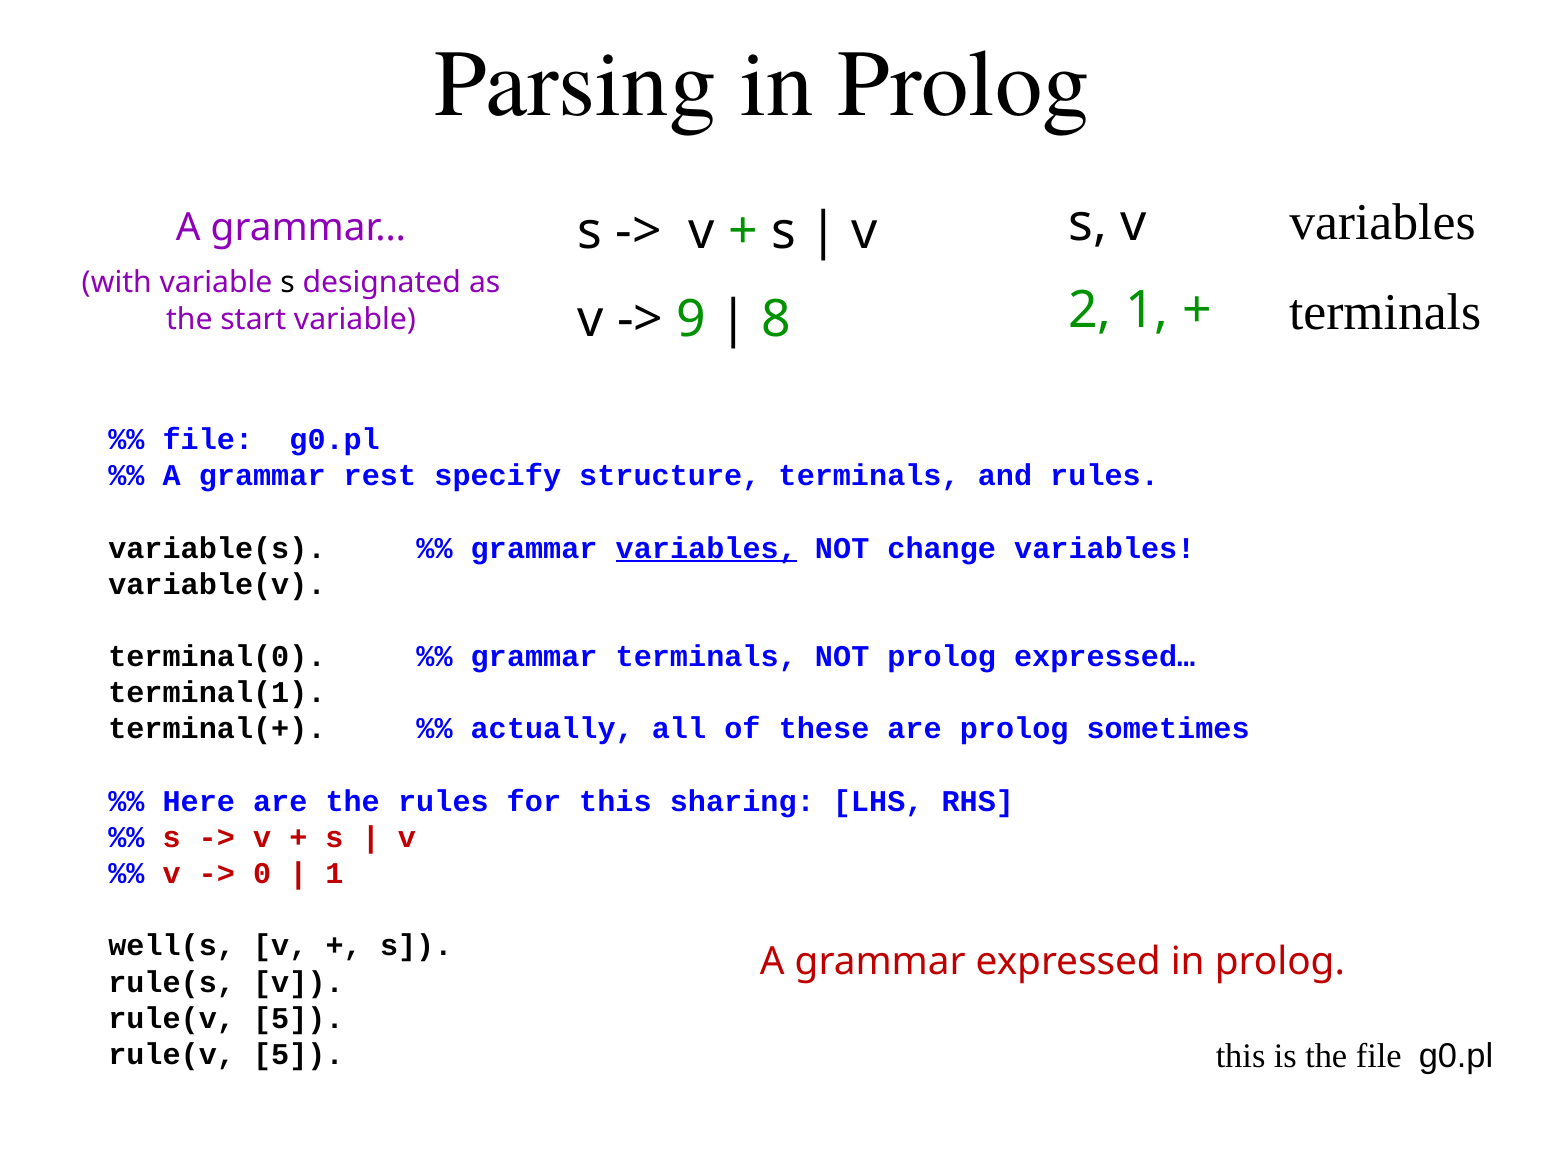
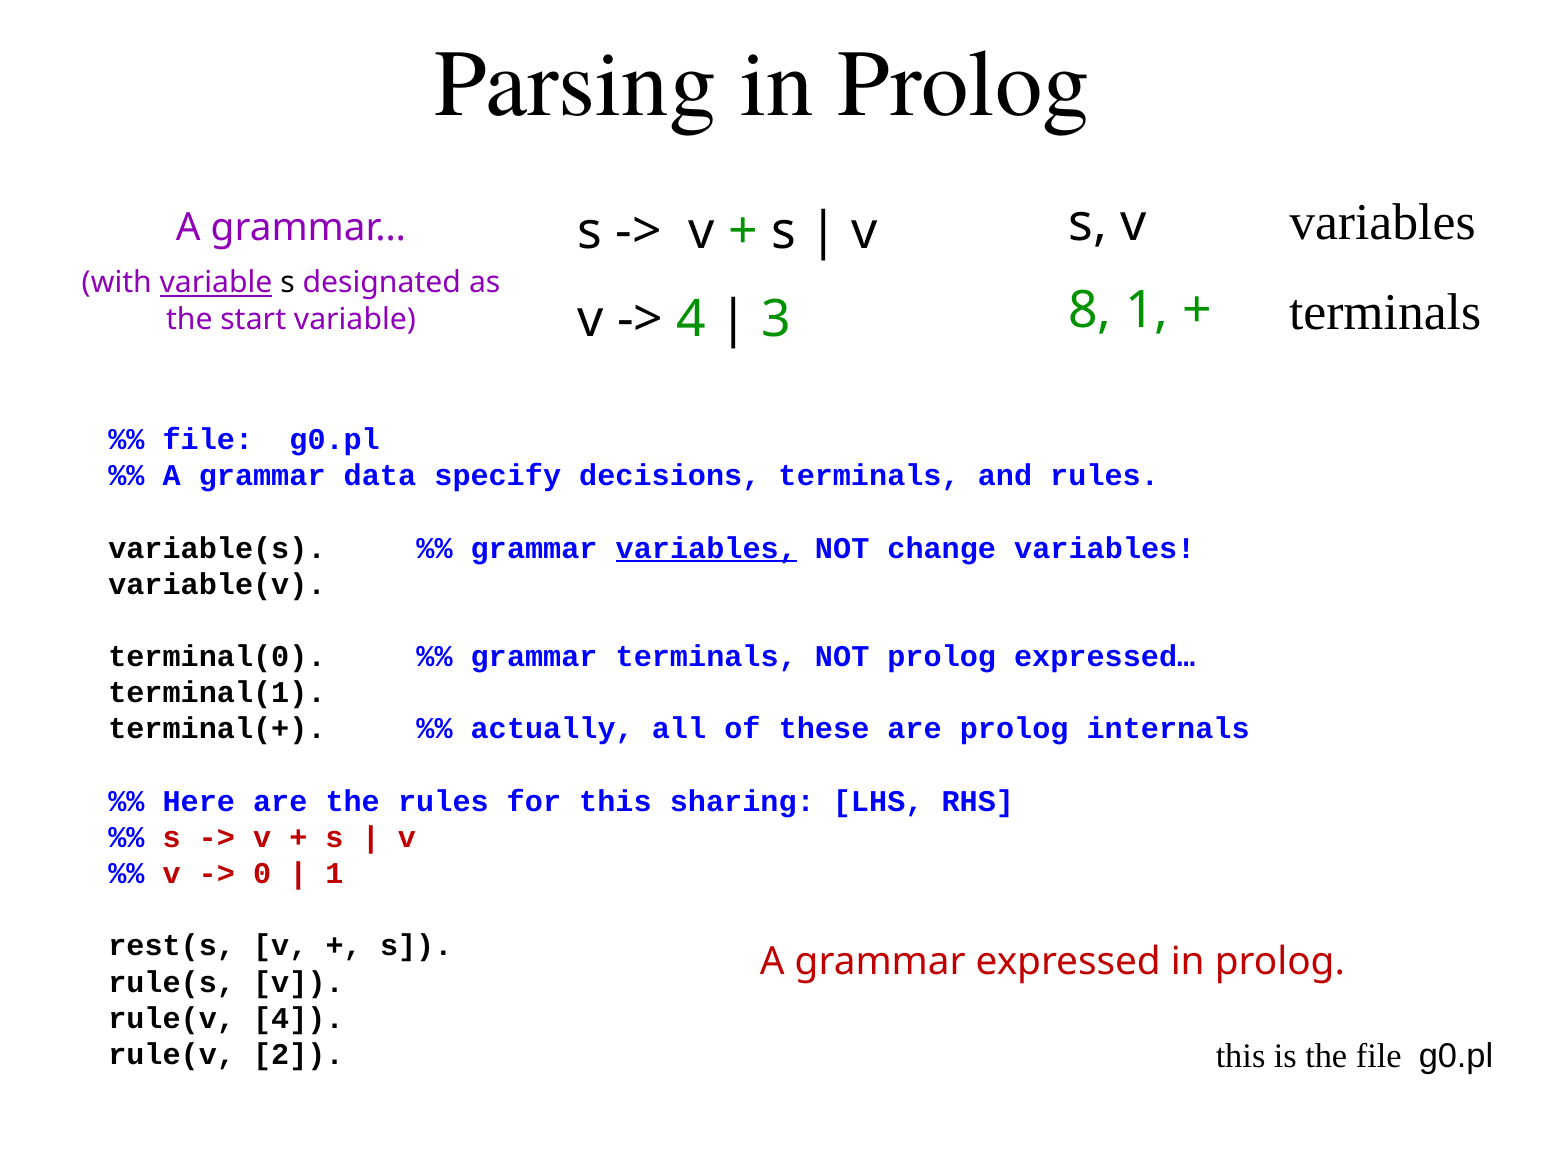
variable at (216, 283) underline: none -> present
2: 2 -> 8
9 at (692, 319): 9 -> 4
8: 8 -> 3
rest: rest -> data
structure: structure -> decisions
sometimes: sometimes -> internals
well(s: well(s -> rest(s
5 at (298, 1019): 5 -> 4
5 at (298, 1055): 5 -> 2
